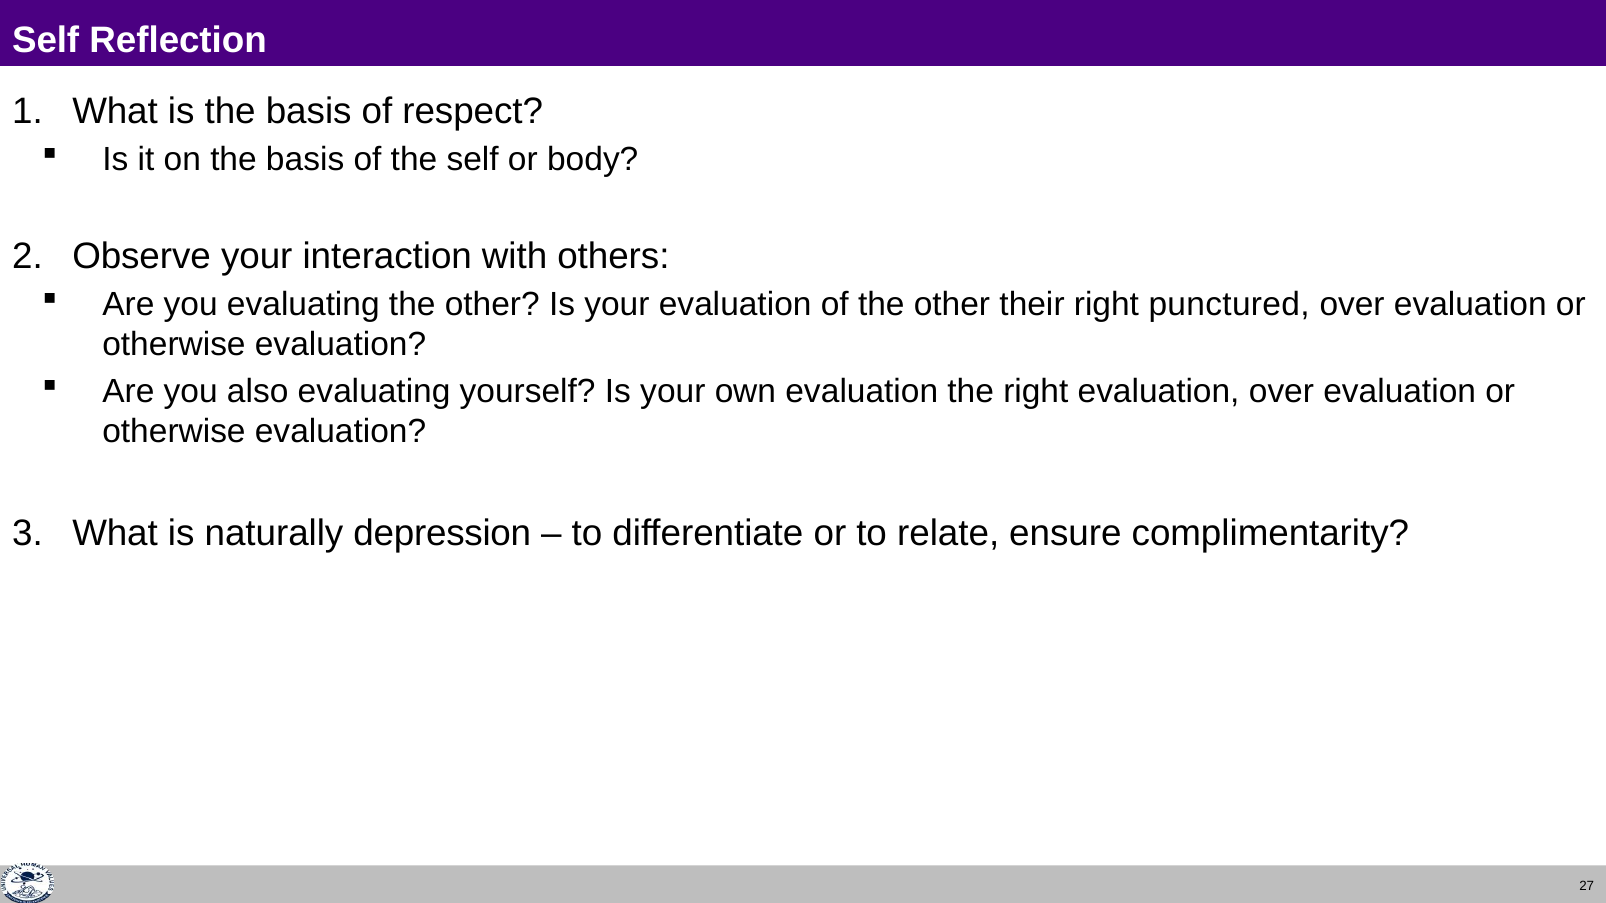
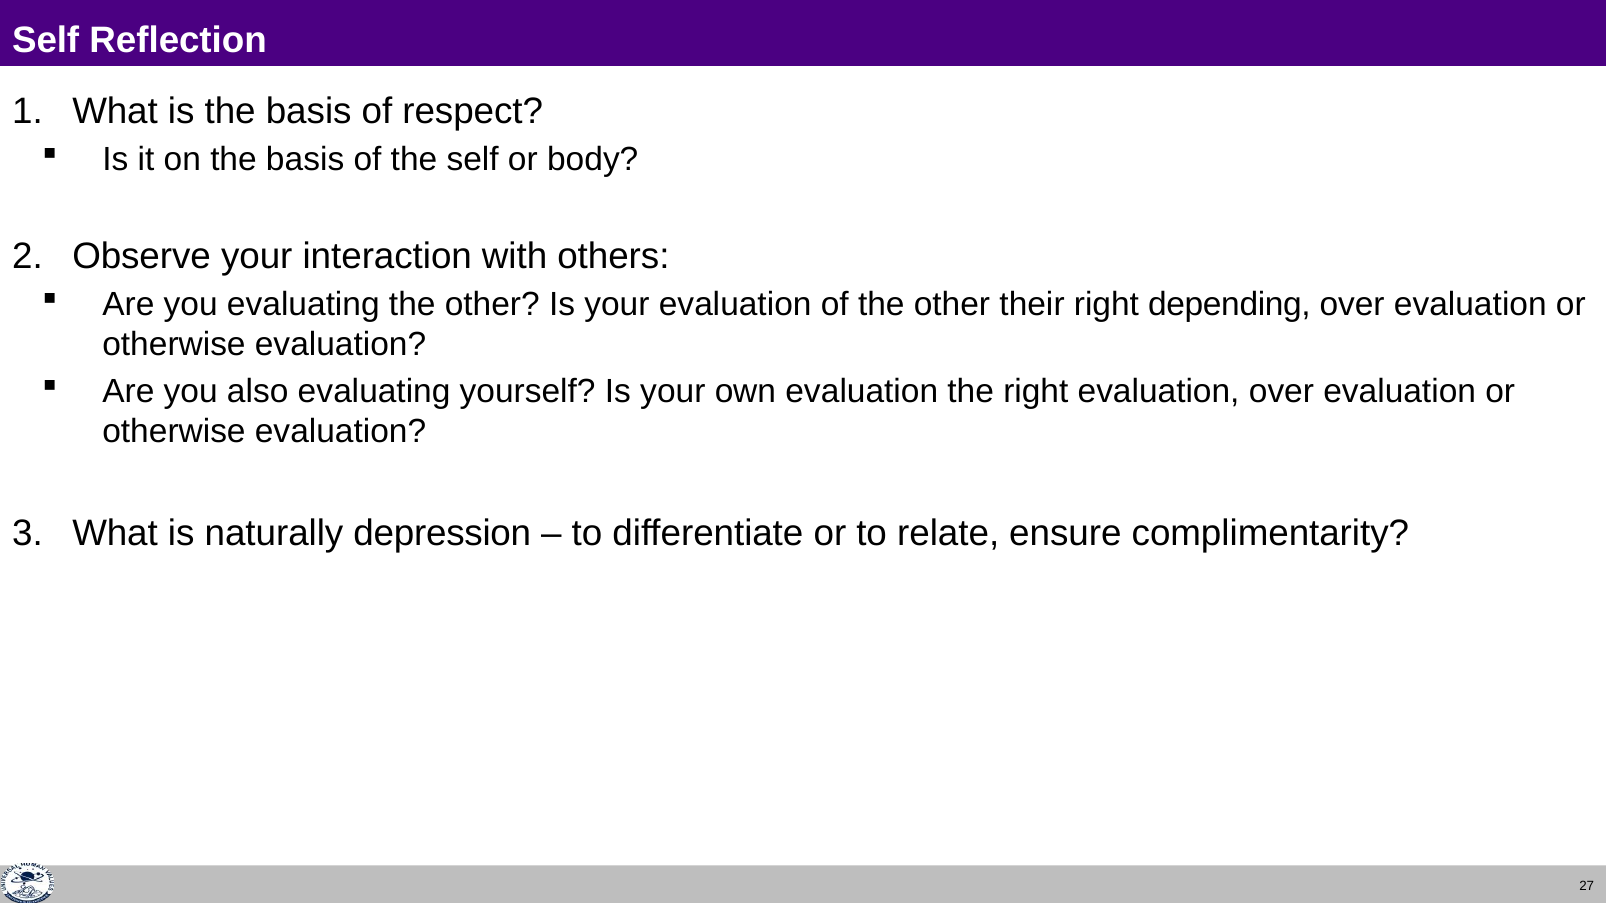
punctured: punctured -> depending
